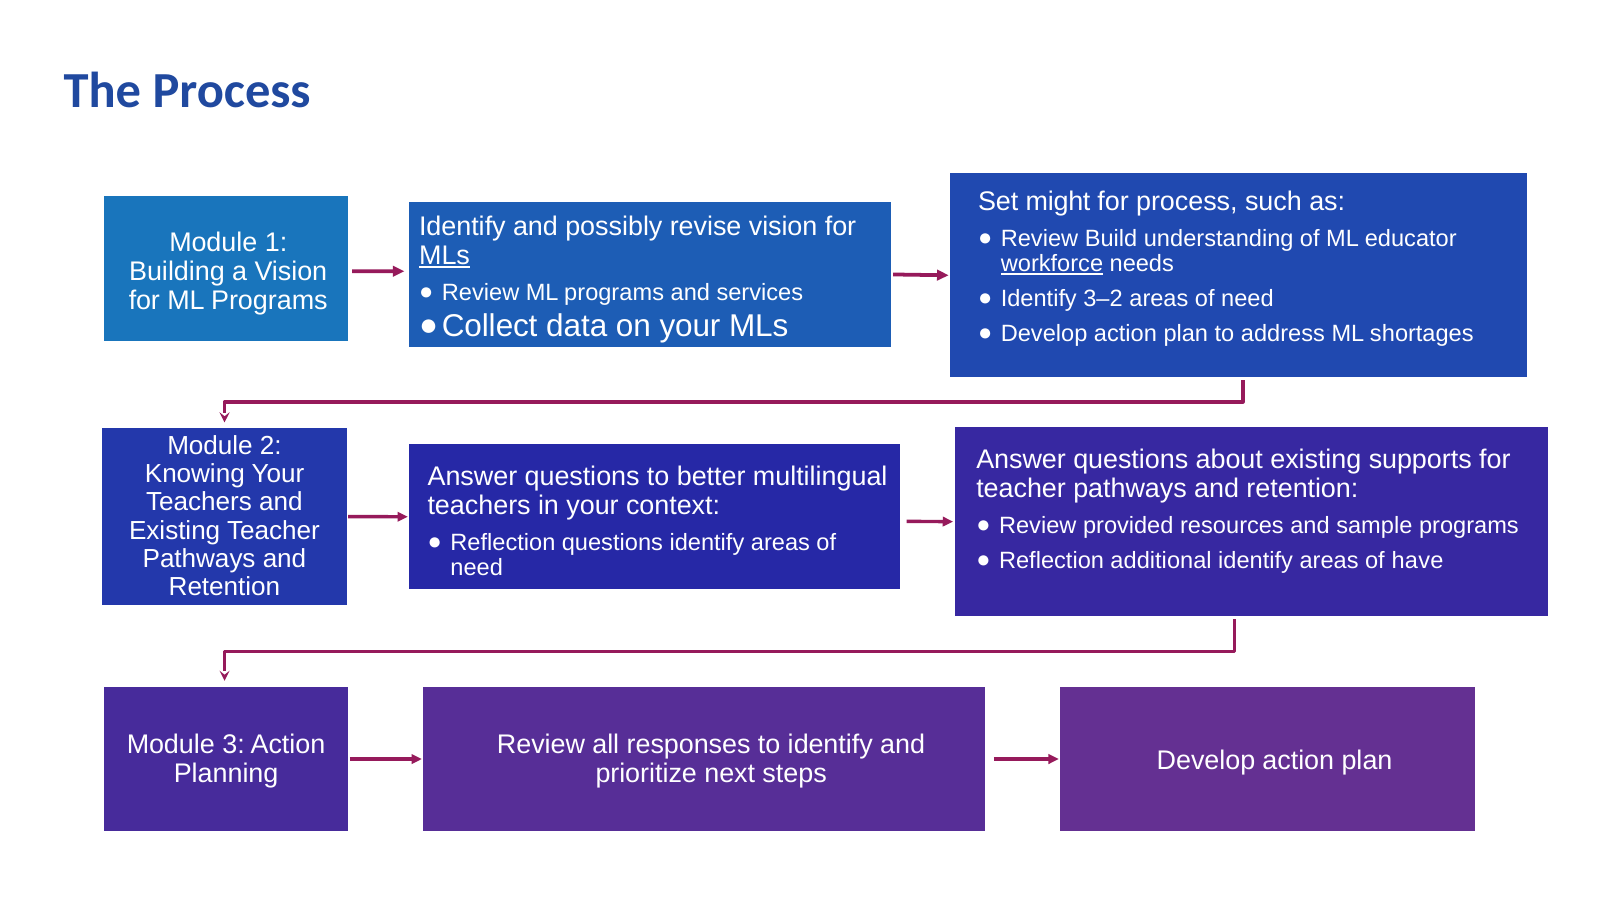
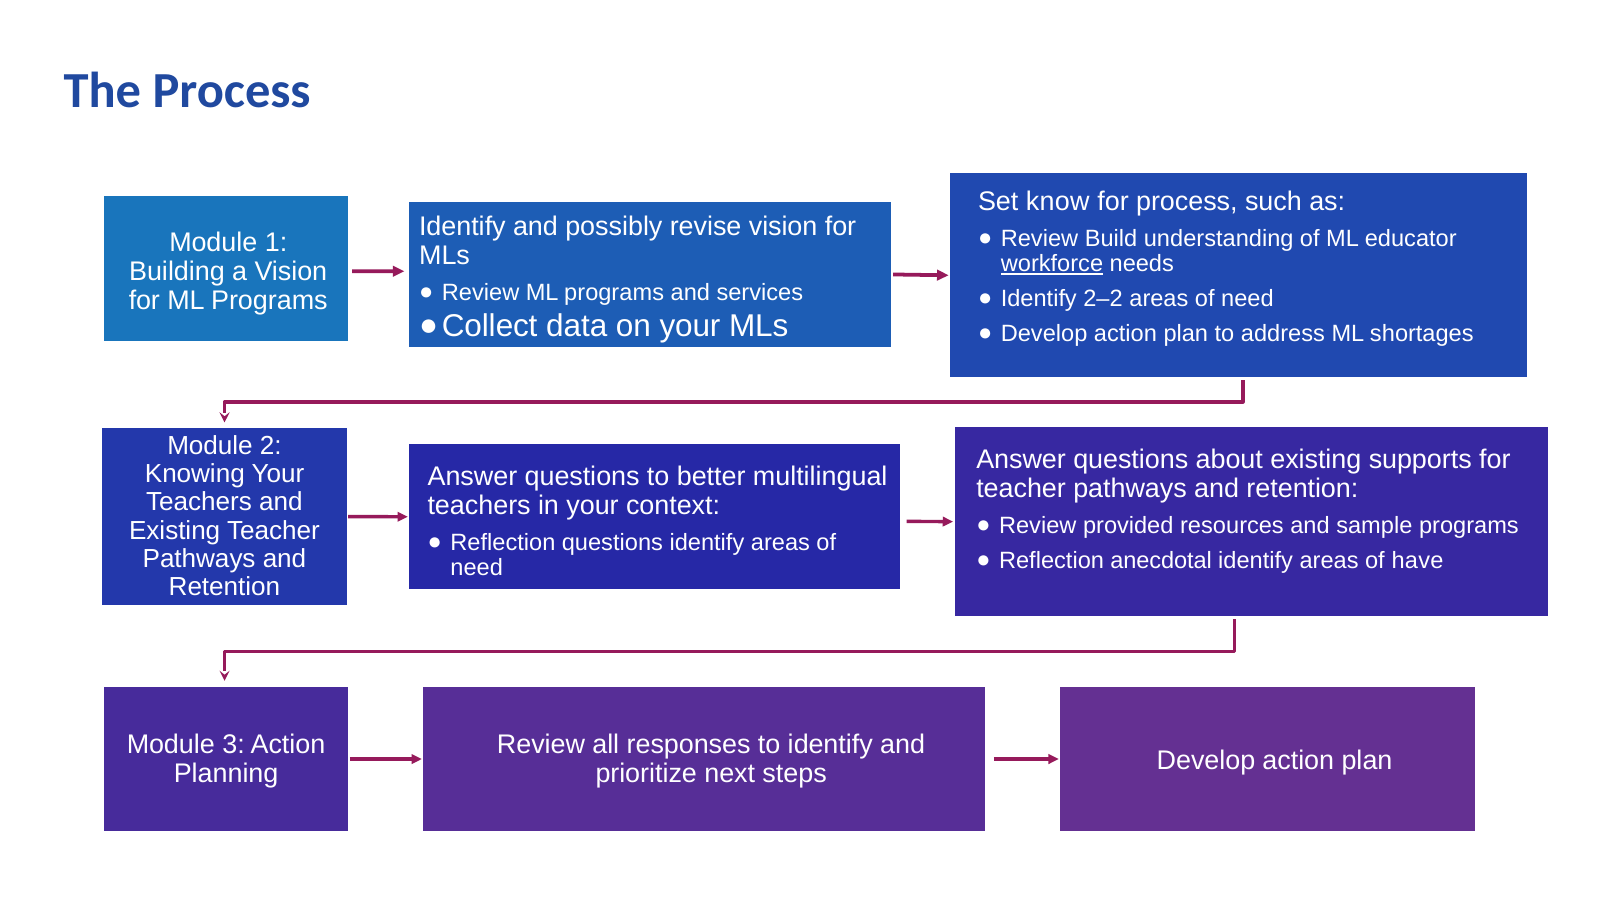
might: might -> know
MLs at (445, 256) underline: present -> none
3–2: 3–2 -> 2–2
additional: additional -> anecdotal
